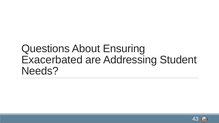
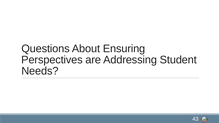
Exacerbated: Exacerbated -> Perspectives
